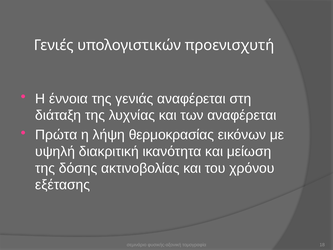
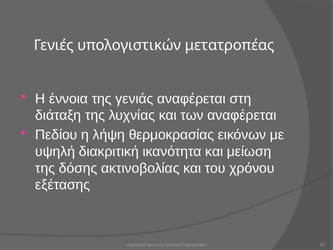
προενισχυτή: προενισχυτή -> μετατροπέας
Πρώτα: Πρώτα -> Πεδίου
